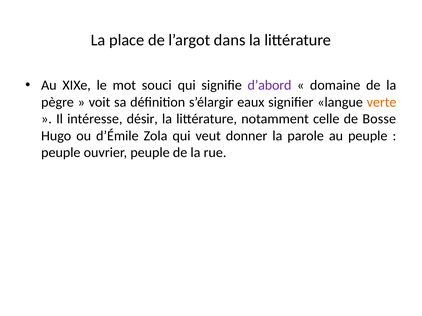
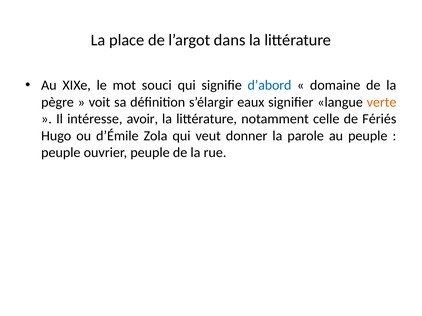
d’abord colour: purple -> blue
désir: désir -> avoir
Bosse: Bosse -> Fériés
